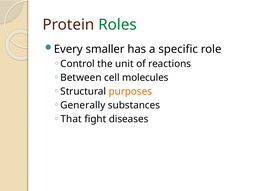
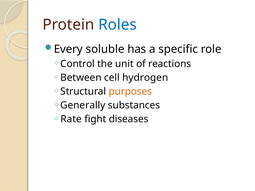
Roles colour: green -> blue
smaller: smaller -> soluble
molecules: molecules -> hydrogen
That: That -> Rate
